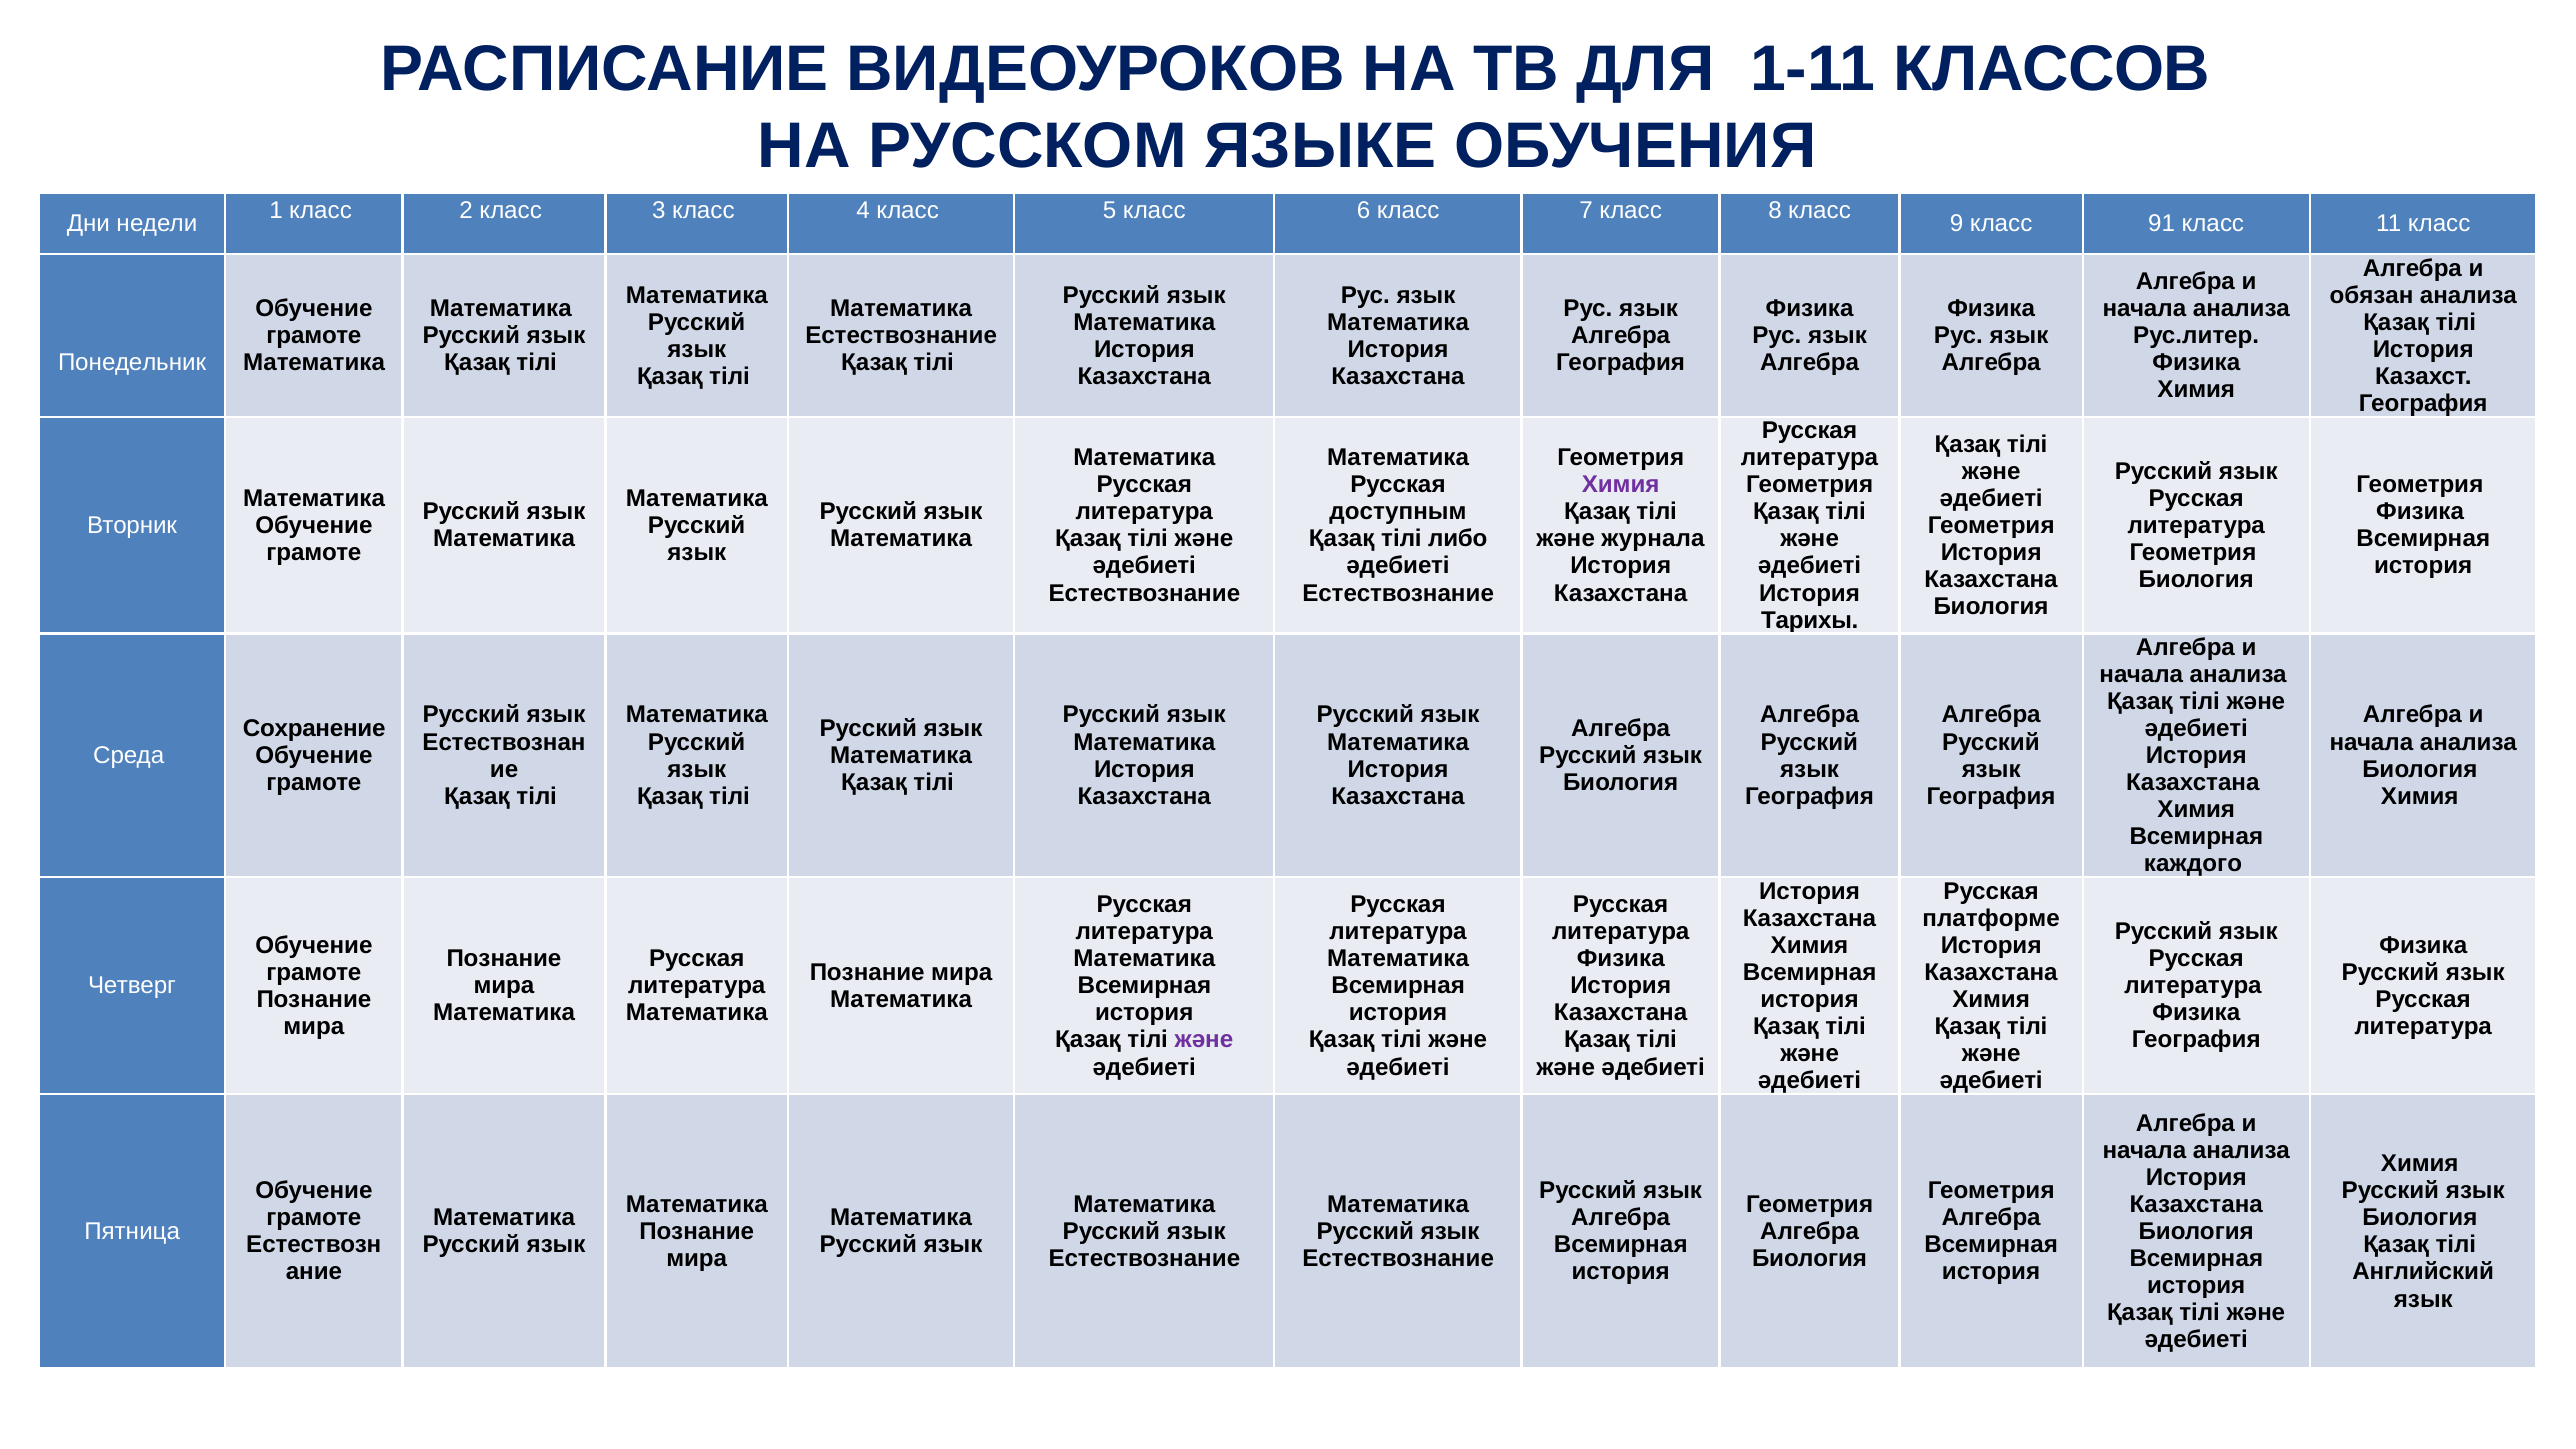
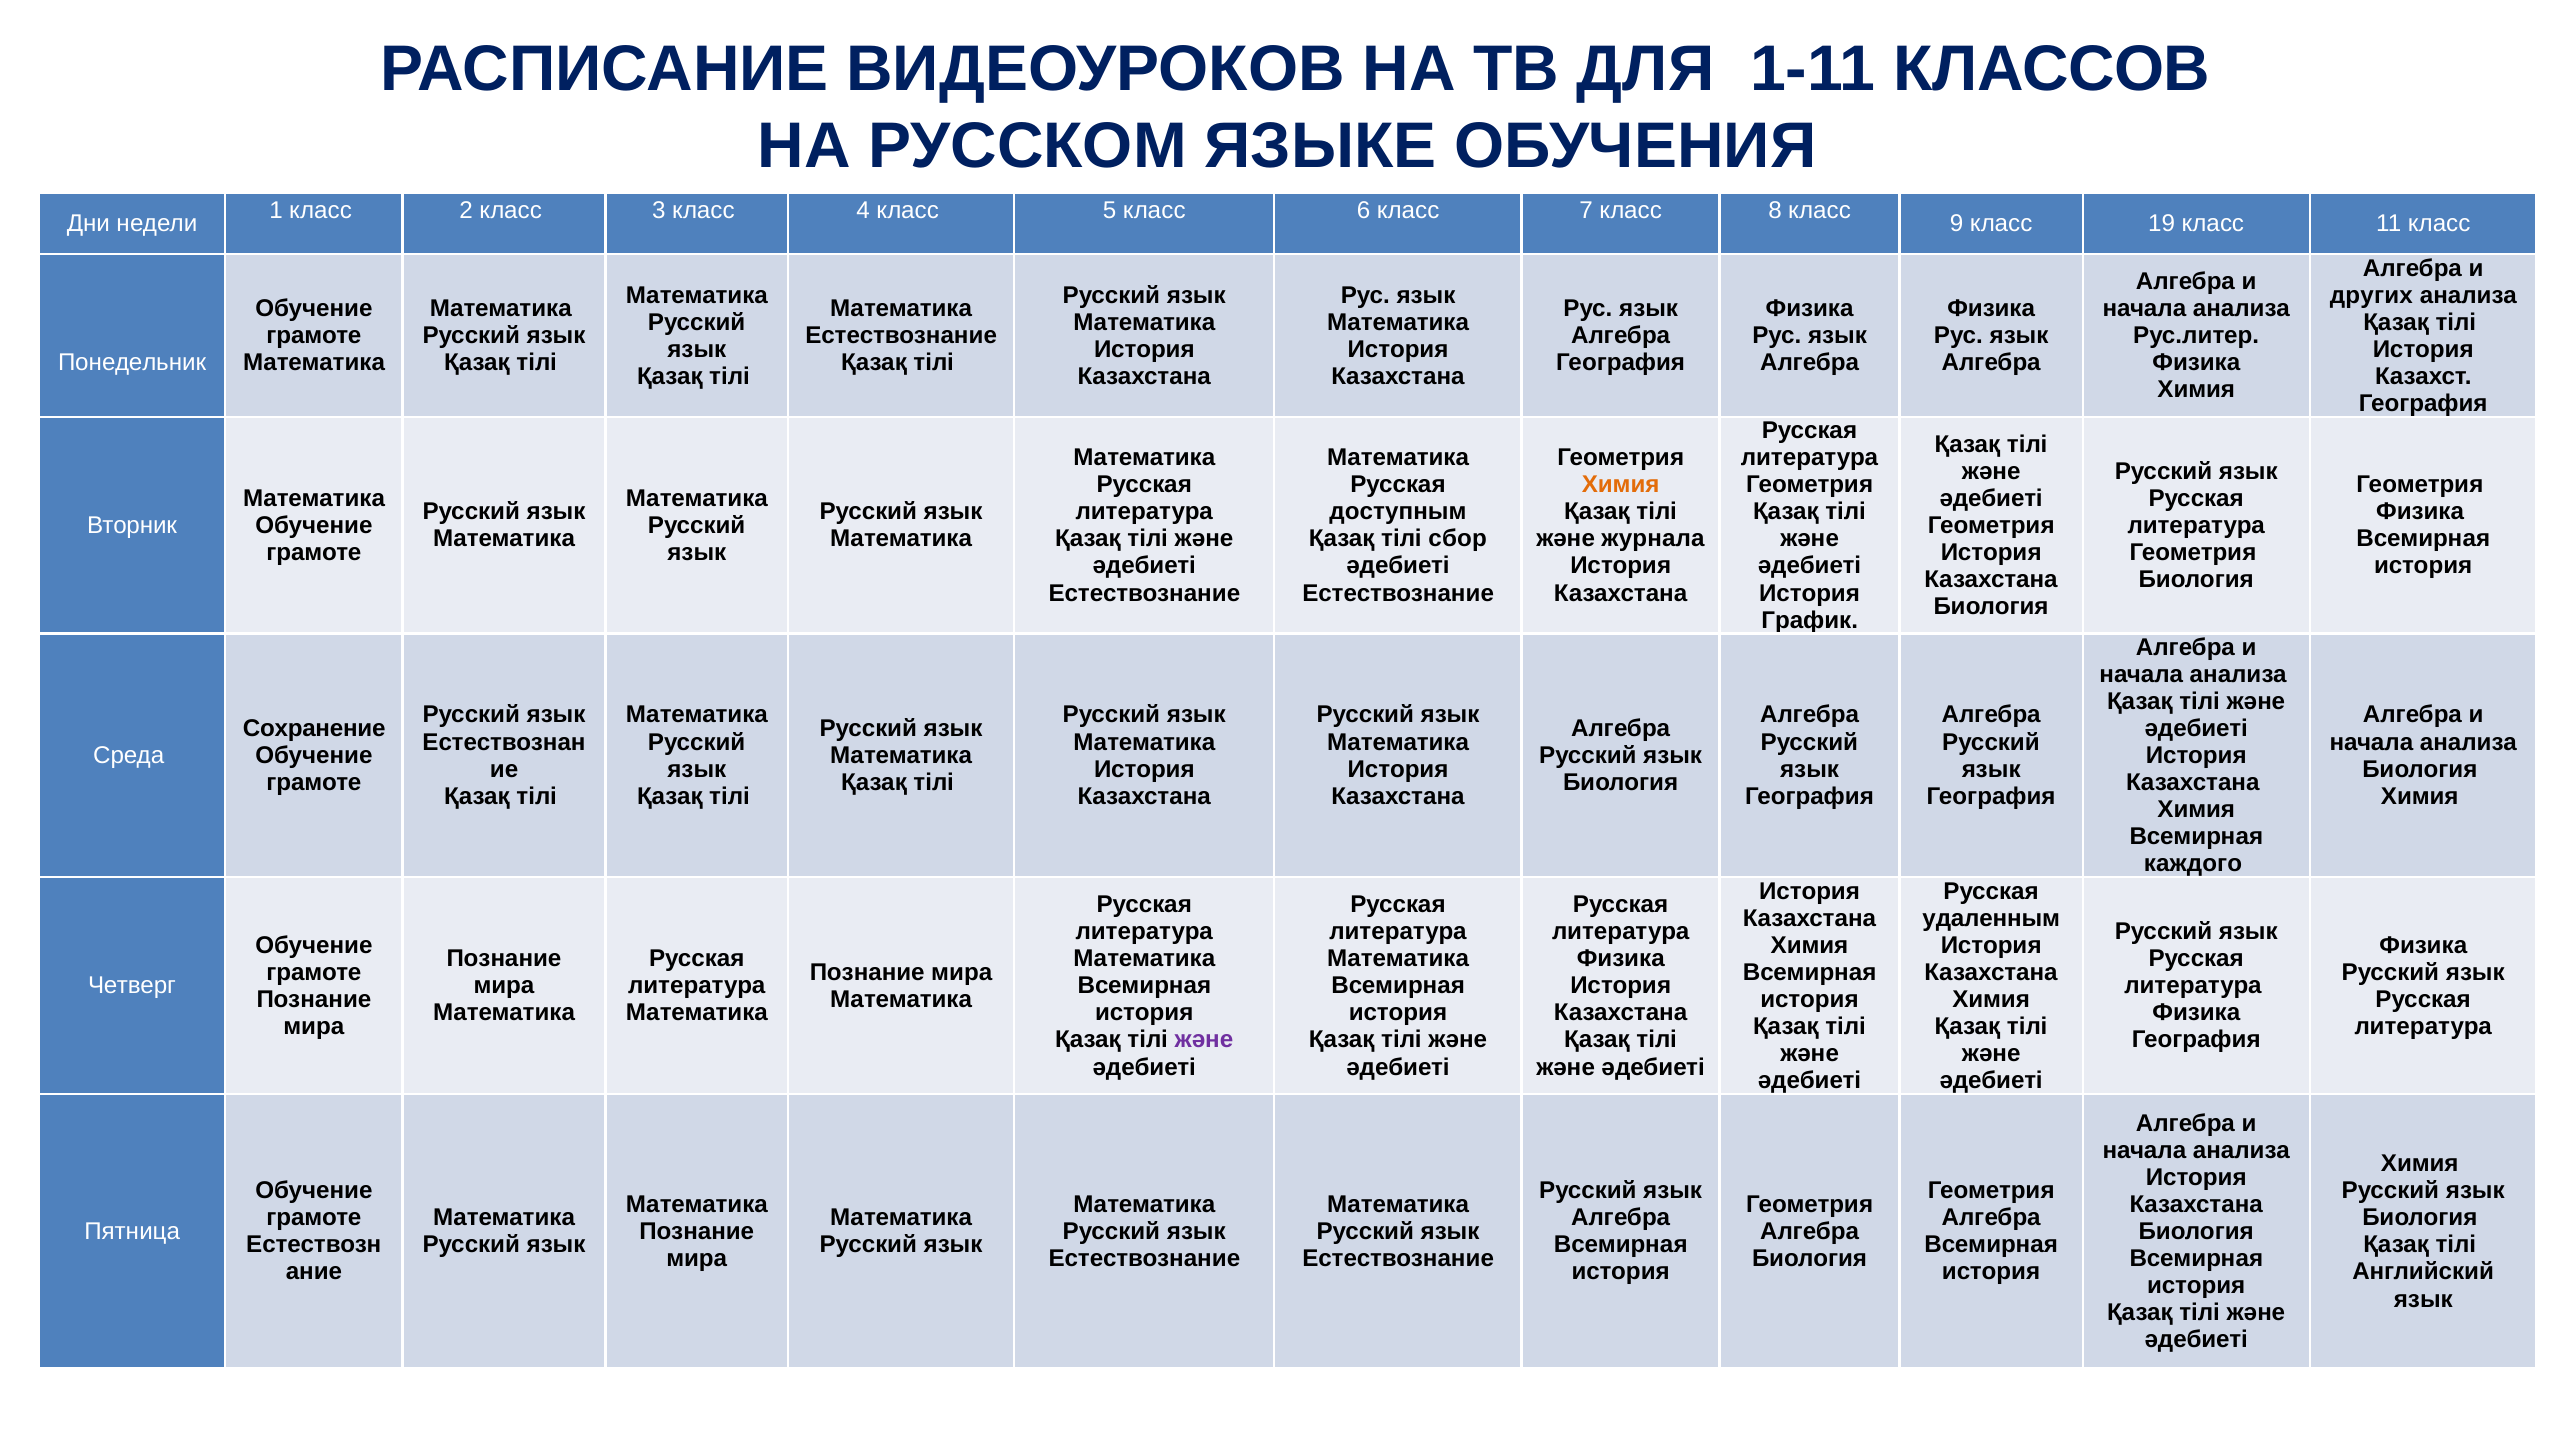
91: 91 -> 19
обязан: обязан -> других
Химия at (1621, 485) colour: purple -> orange
либо: либо -> сбор
Тарихы: Тарихы -> График
платформе: платформе -> удаленным
